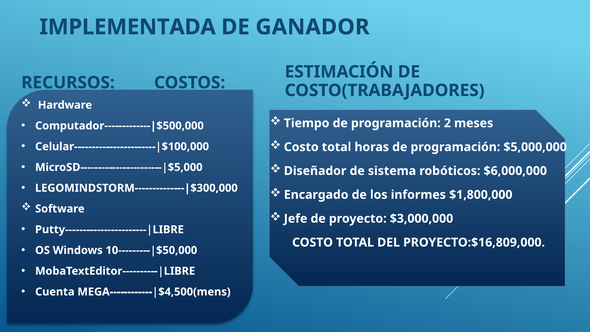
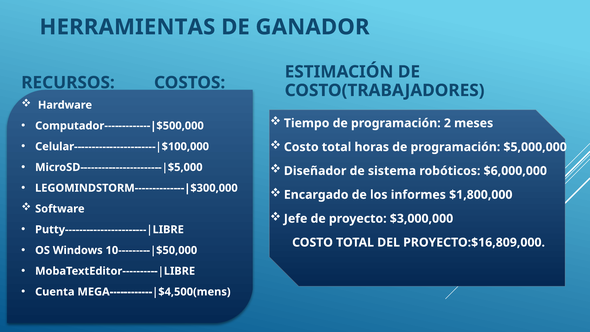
IMPLEMENTADA: IMPLEMENTADA -> HERRAMIENTAS
